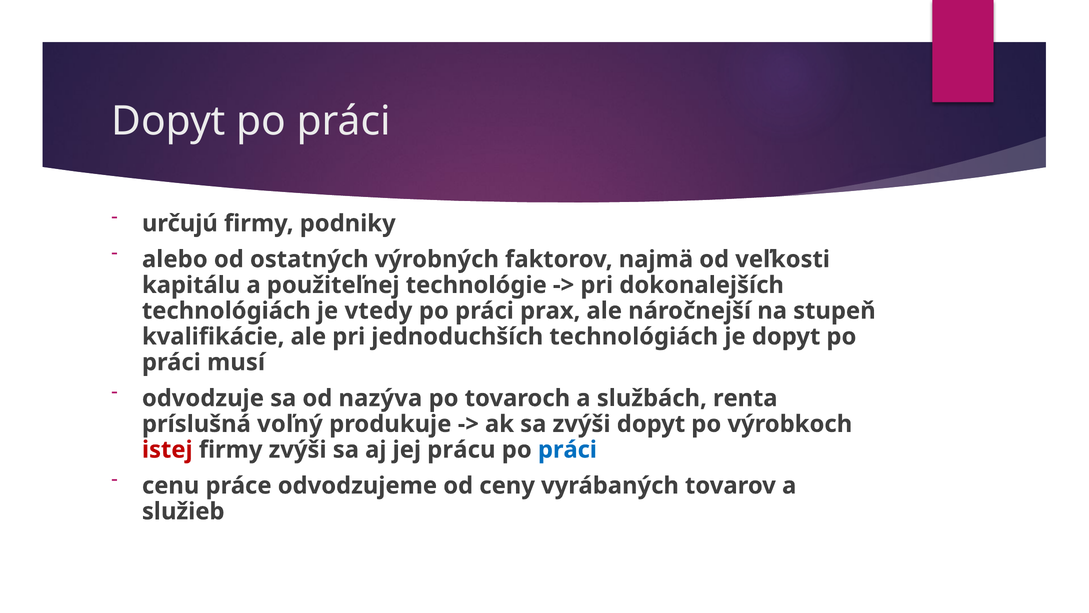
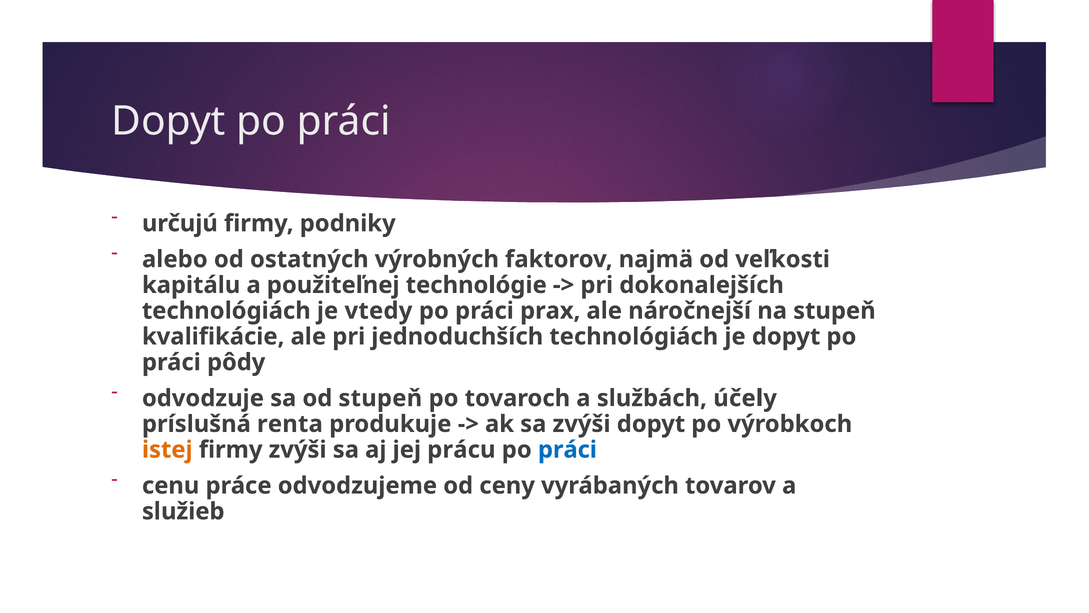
musí: musí -> pôdy
od nazýva: nazýva -> stupeň
renta: renta -> účely
voľný: voľný -> renta
istej colour: red -> orange
